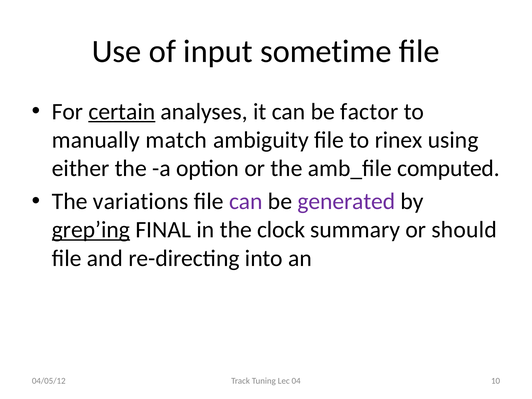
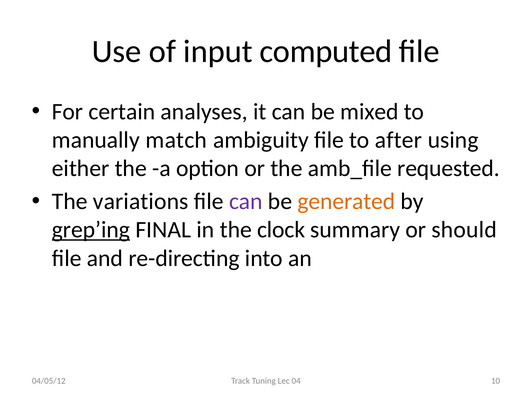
sometime: sometime -> computed
certain underline: present -> none
factor: factor -> mixed
rinex: rinex -> after
computed: computed -> requested
generated colour: purple -> orange
